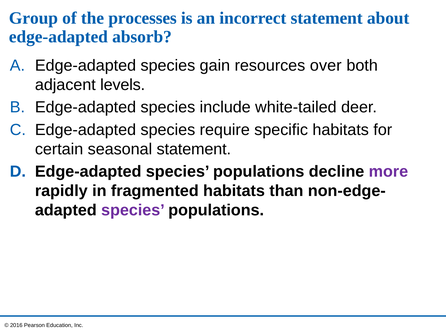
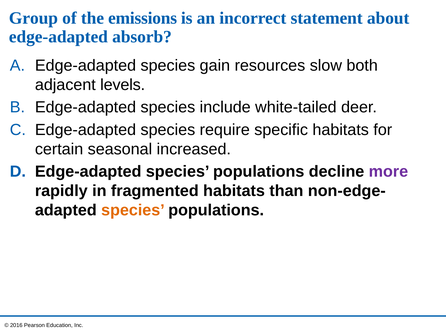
processes: processes -> emissions
over: over -> slow
seasonal statement: statement -> increased
species at (133, 210) colour: purple -> orange
